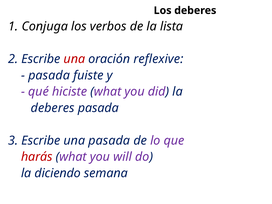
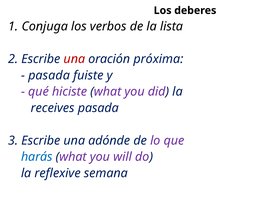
reflexive: reflexive -> próxima
deberes at (53, 108): deberes -> receives
una pasada: pasada -> adónde
harás colour: red -> blue
diciendo: diciendo -> reflexive
